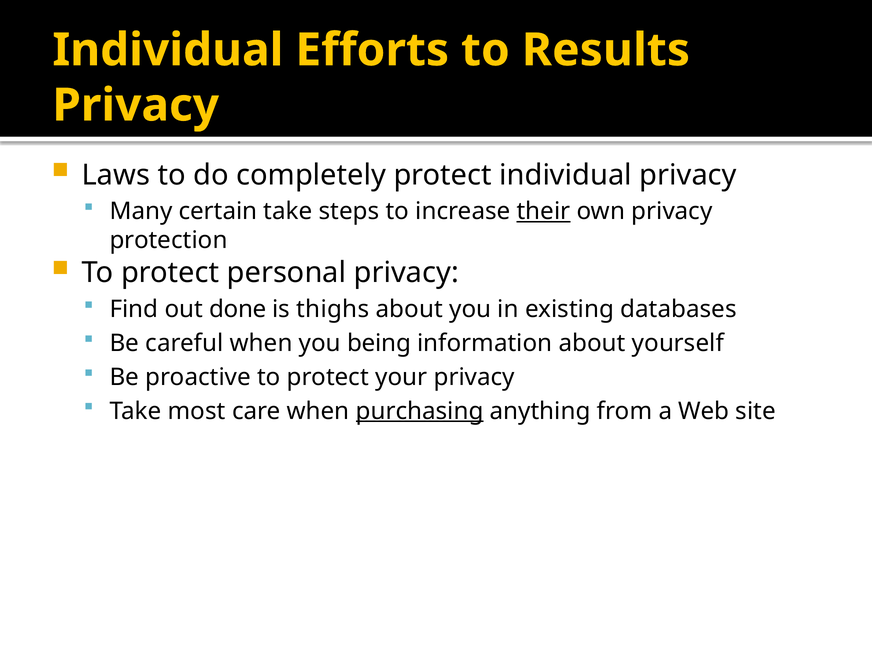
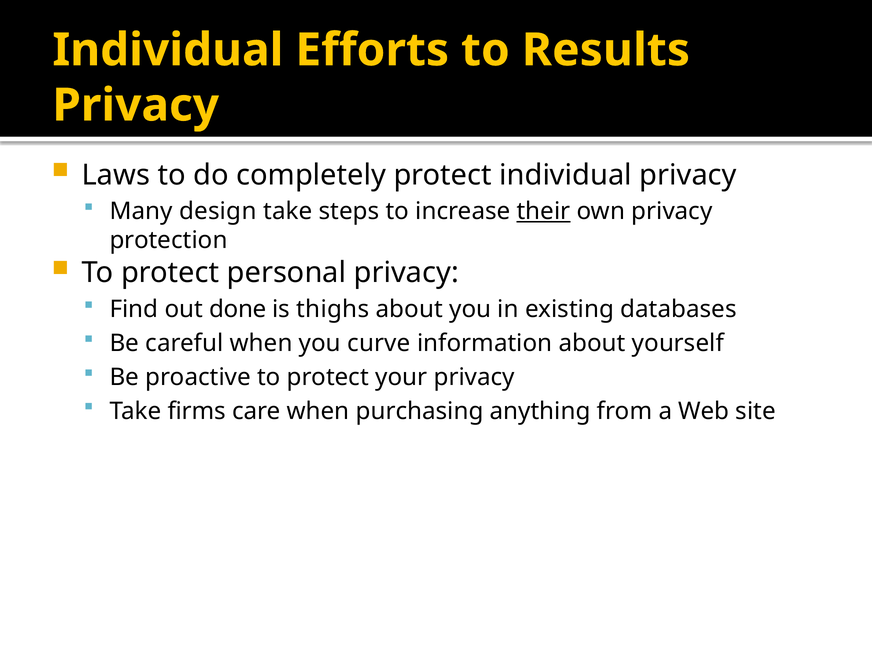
certain: certain -> design
being: being -> curve
most: most -> firms
purchasing underline: present -> none
